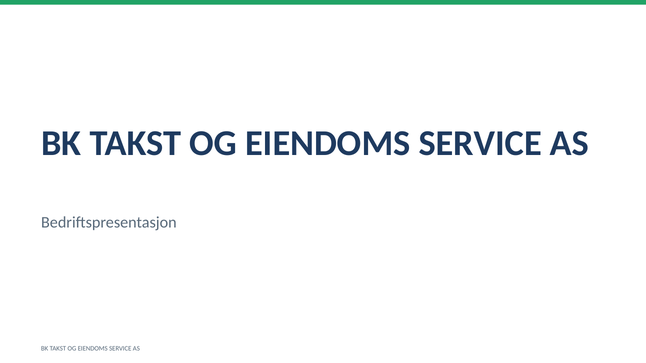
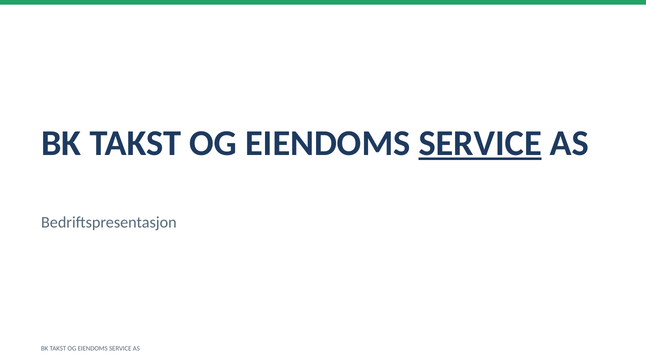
SERVICE at (480, 143) underline: none -> present
